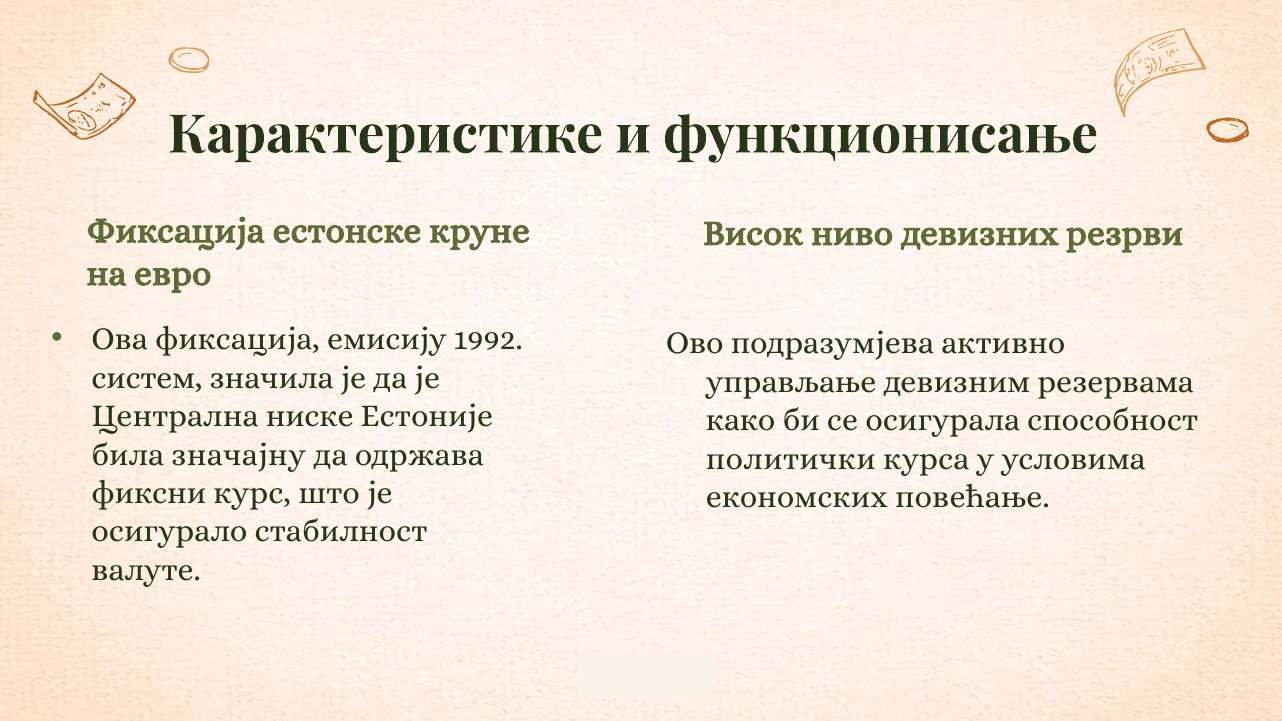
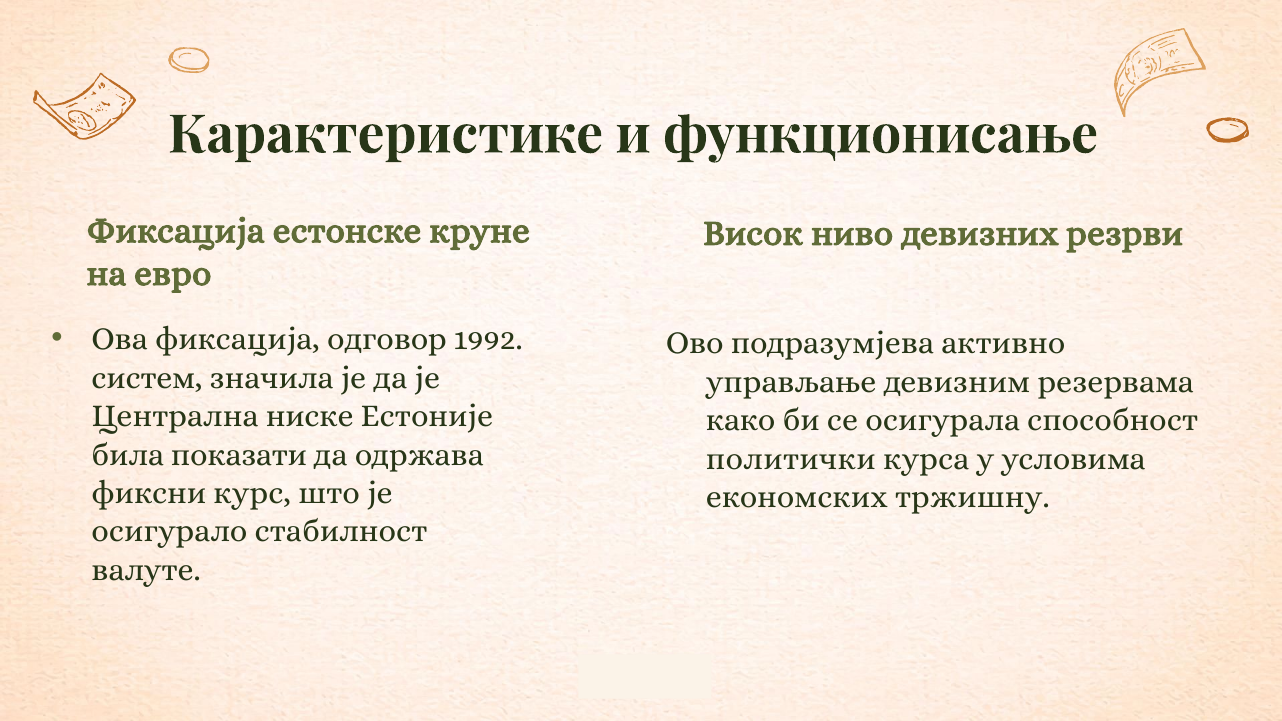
емисију: емисију -> одговор
значајну: значајну -> показати
повећање: повећање -> тржишну
